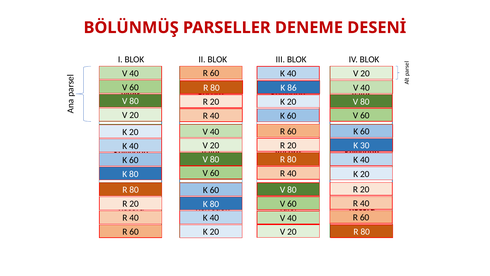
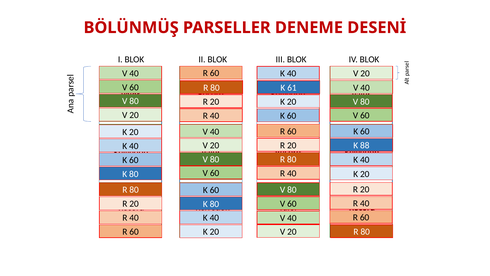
86: 86 -> 61
30: 30 -> 88
